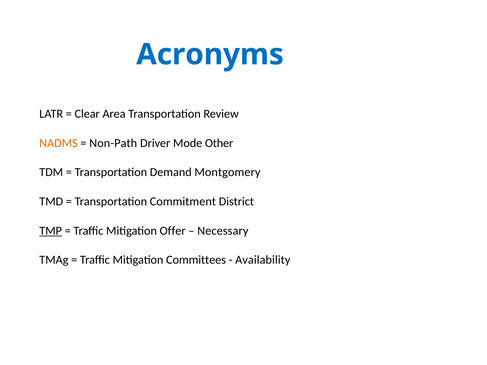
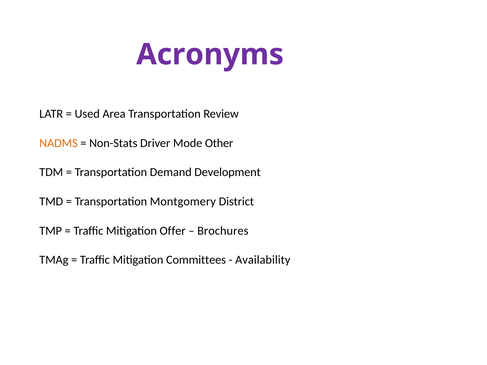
Acronyms colour: blue -> purple
Clear: Clear -> Used
Non-Path: Non-Path -> Non-Stats
Montgomery: Montgomery -> Development
Commitment: Commitment -> Montgomery
TMP underline: present -> none
Necessary: Necessary -> Brochures
